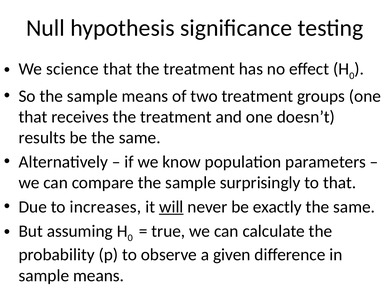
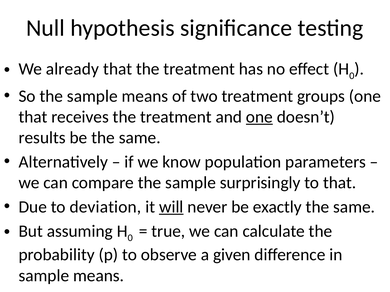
science: science -> already
one at (259, 117) underline: none -> present
increases: increases -> deviation
